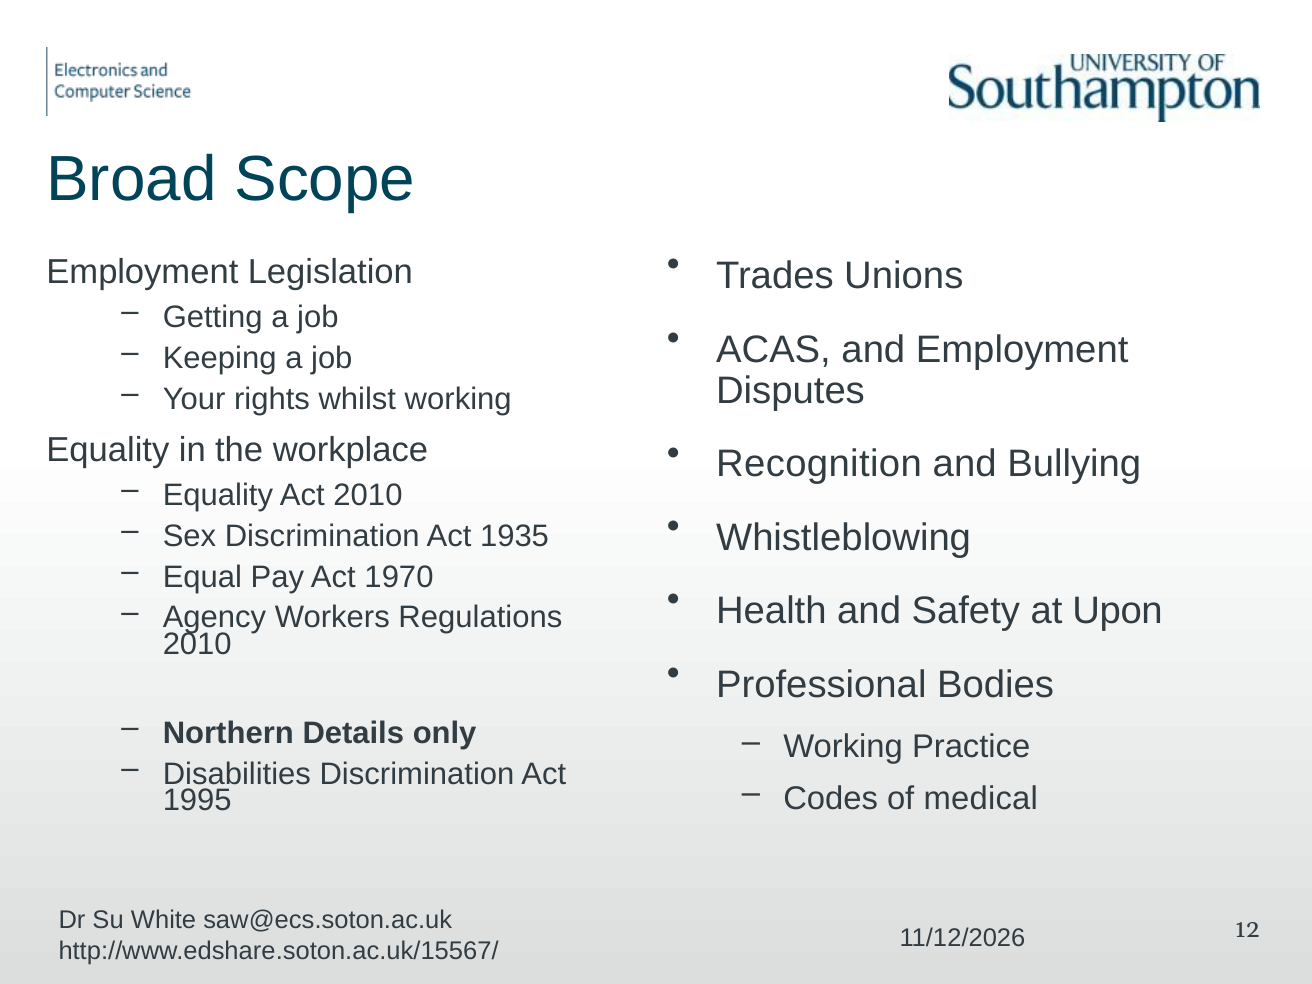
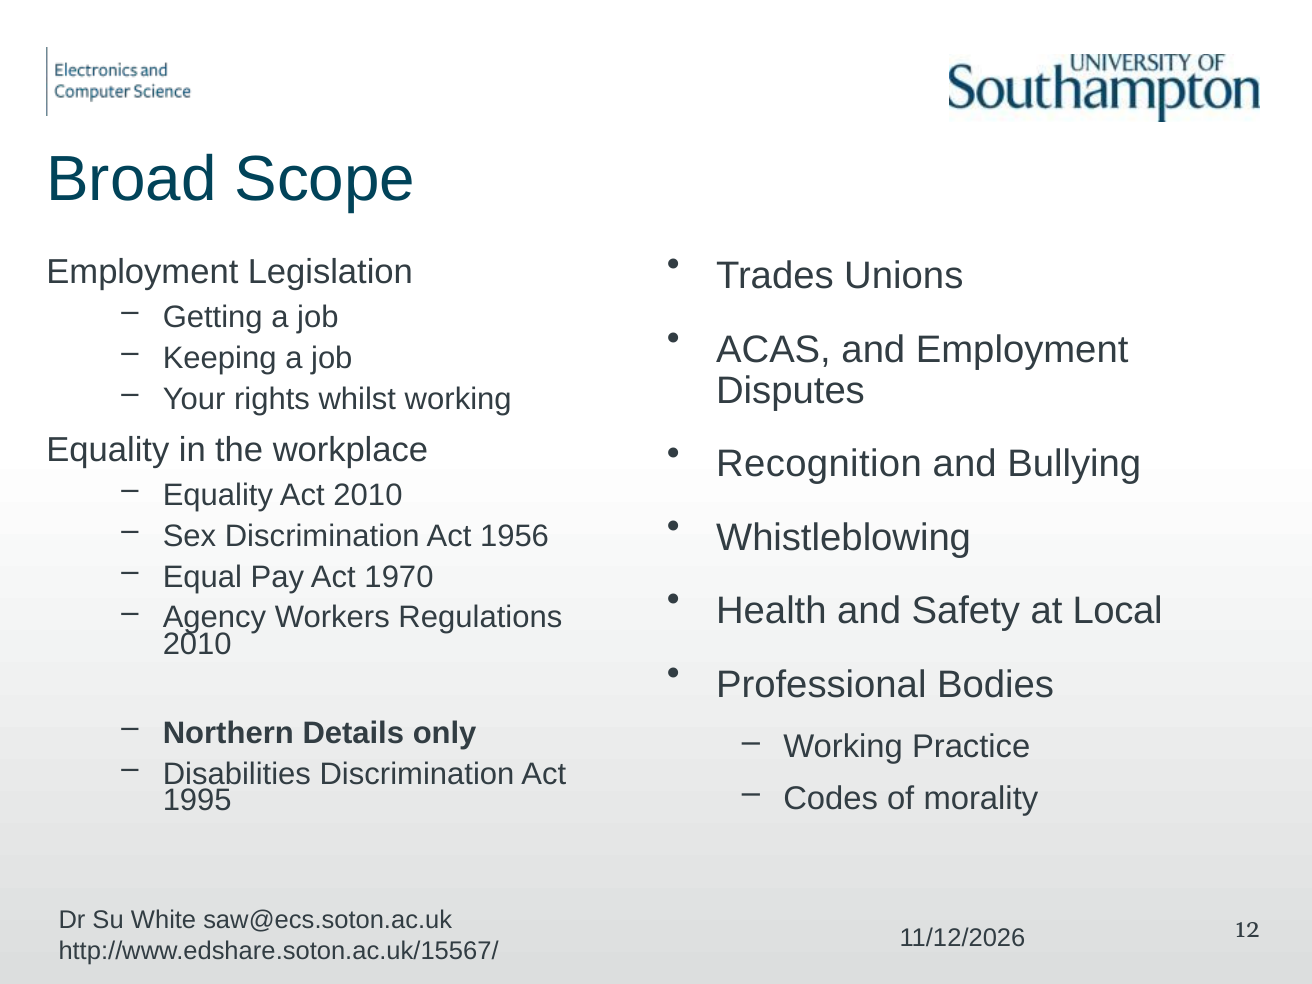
1935: 1935 -> 1956
Upon: Upon -> Local
medical: medical -> morality
